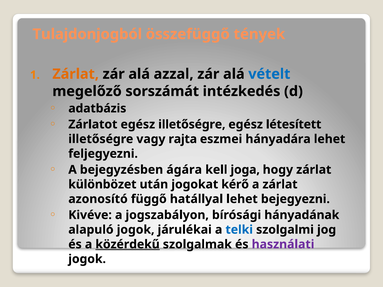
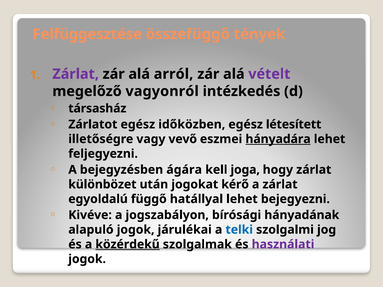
Tulajdonjogból: Tulajdonjogból -> Felfüggesztése
Zárlat at (76, 74) colour: orange -> purple
azzal: azzal -> arról
vételt colour: blue -> purple
sorszámát: sorszámát -> vagyonról
adatbázis: adatbázis -> társasház
egész illetőségre: illetőségre -> időközben
rajta: rajta -> vevő
hányadára underline: none -> present
azonosító: azonosító -> egyoldalú
